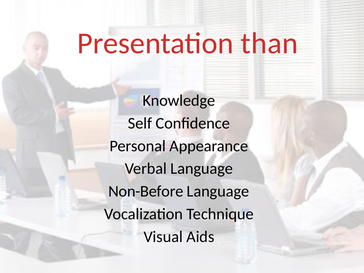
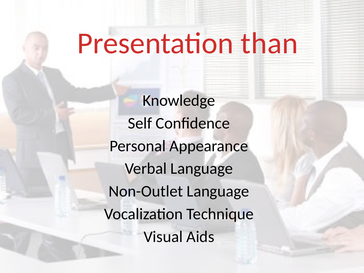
Non-Before: Non-Before -> Non-Outlet
